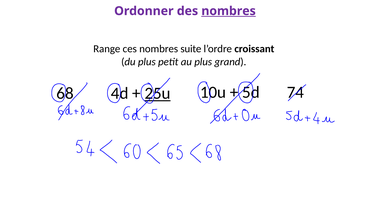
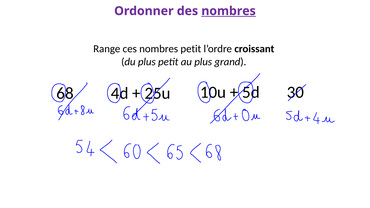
nombres suite: suite -> petit
25u underline: present -> none
74: 74 -> 30
